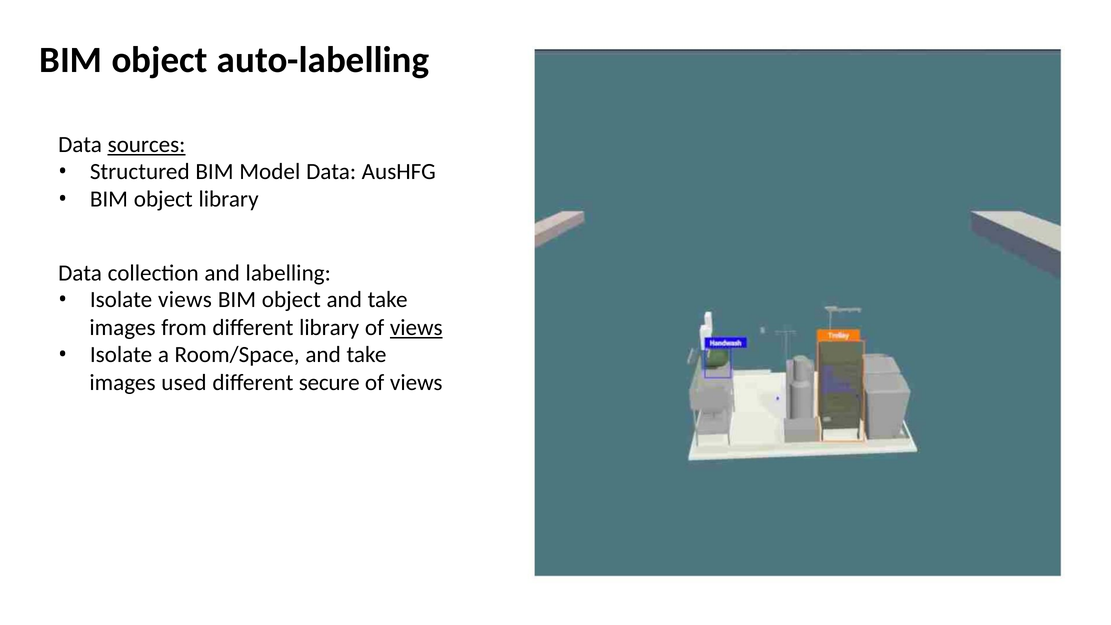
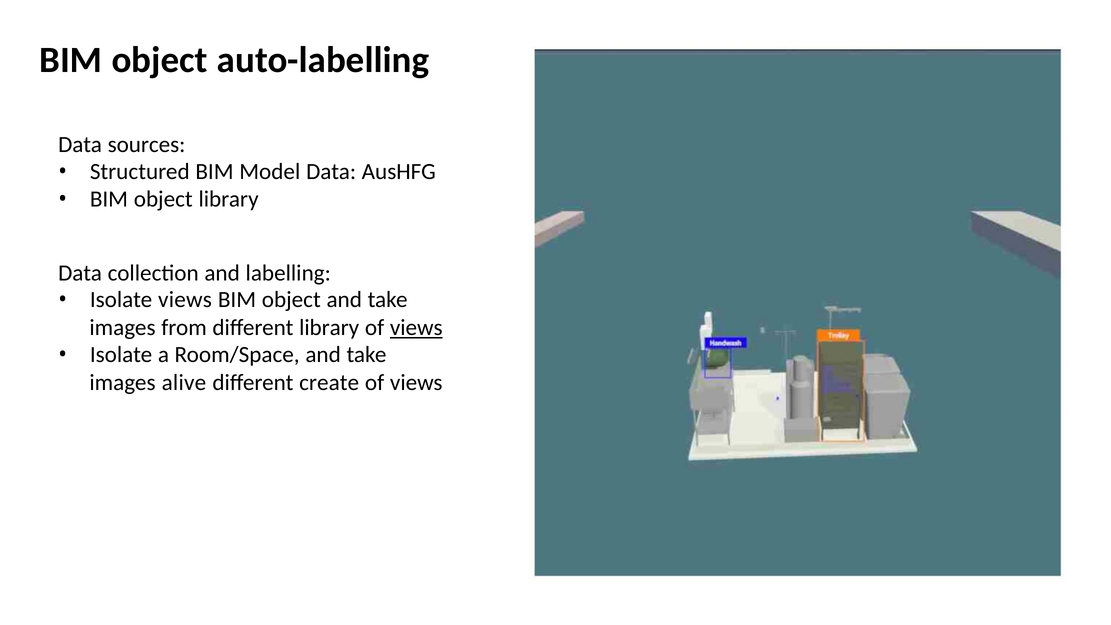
sources underline: present -> none
used: used -> alive
secure: secure -> create
